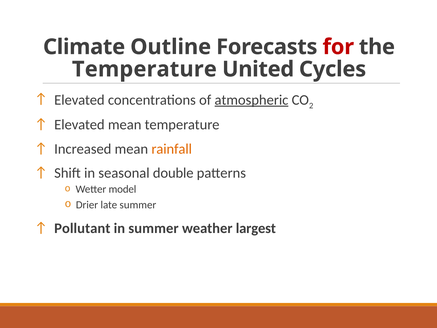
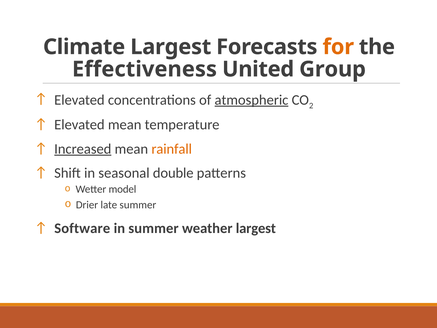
Climate Outline: Outline -> Largest
for colour: red -> orange
Temperature at (144, 69): Temperature -> Effectiveness
Cycles: Cycles -> Group
Increased underline: none -> present
Pollutant: Pollutant -> Software
